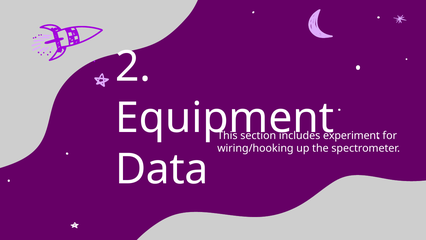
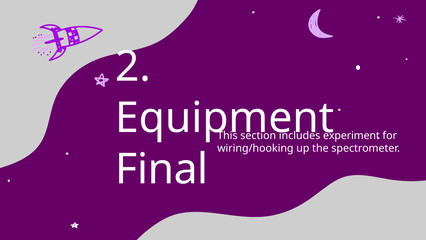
Data: Data -> Final
